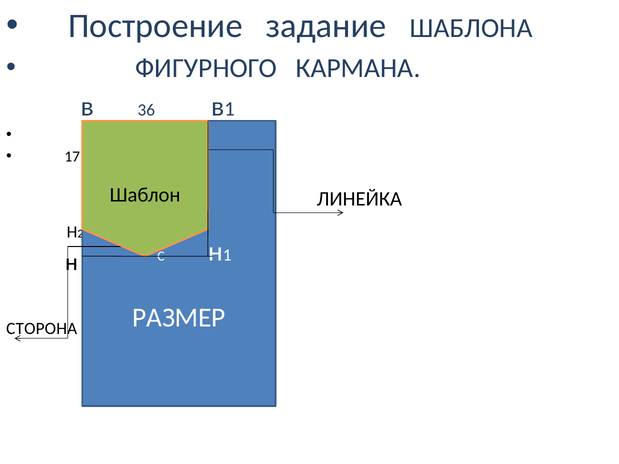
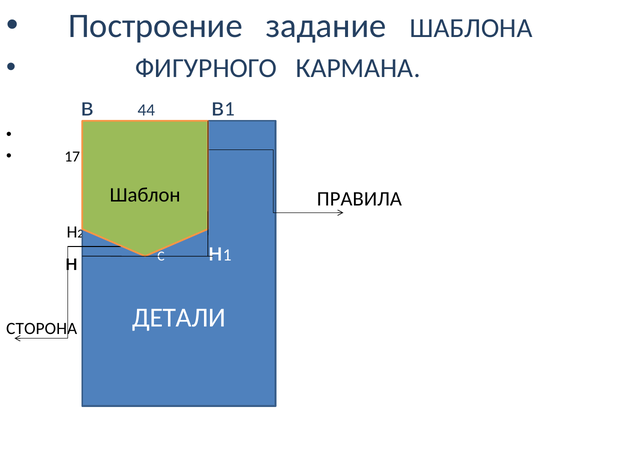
36: 36 -> 44
ЛИНЕЙКА: ЛИНЕЙКА -> ПРАВИЛА
РАЗМЕР: РАЗМЕР -> ДЕТАЛИ
